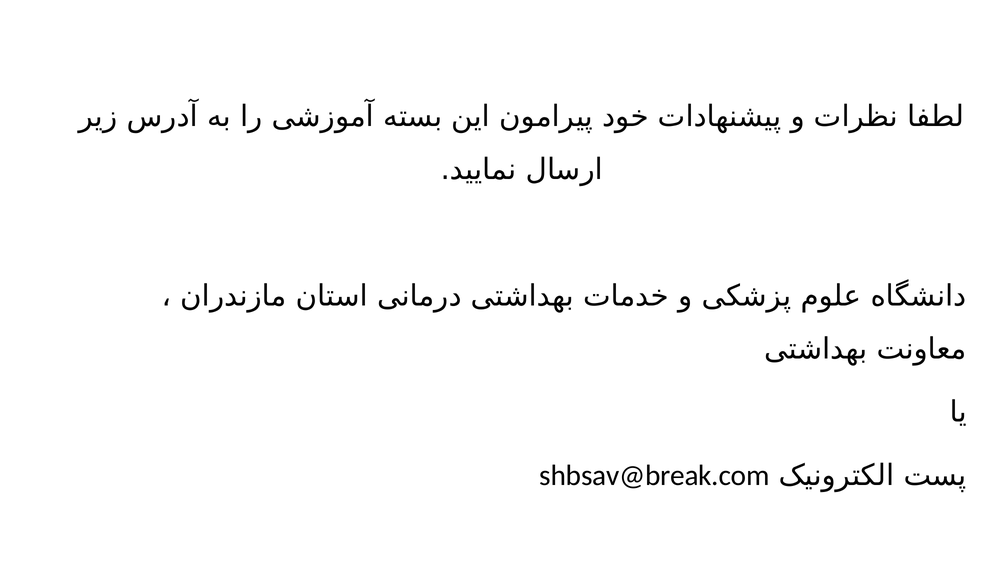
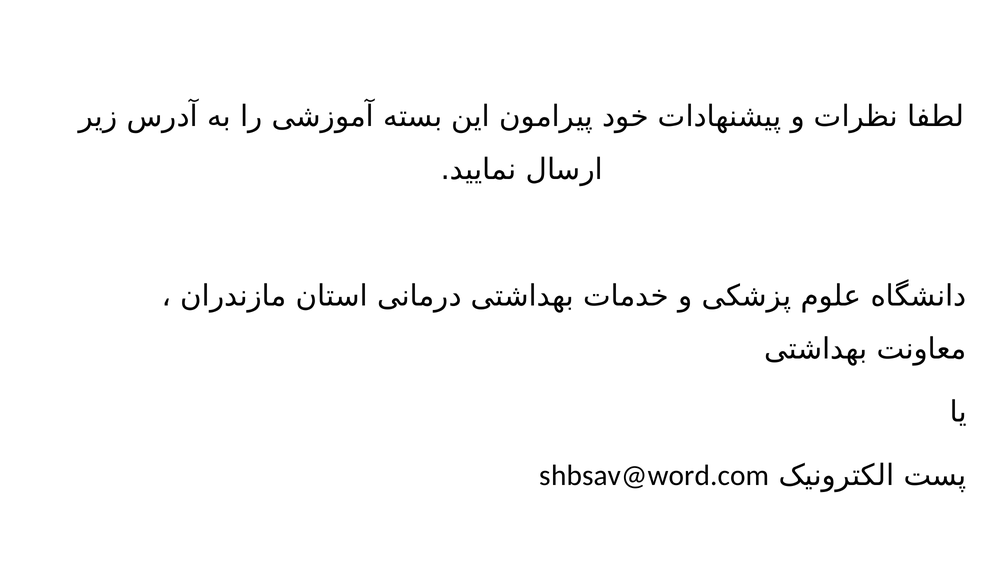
shbsav@break.com: shbsav@break.com -> shbsav@word.com
